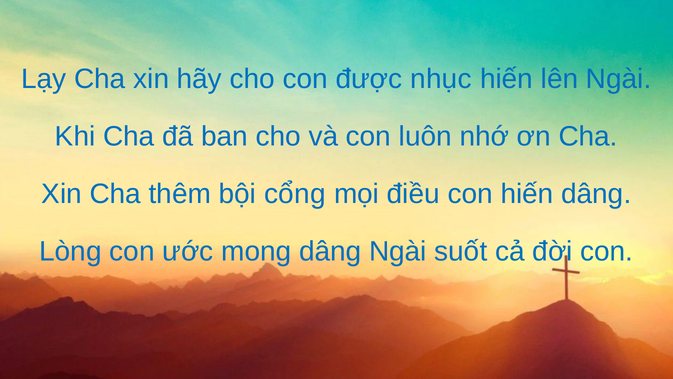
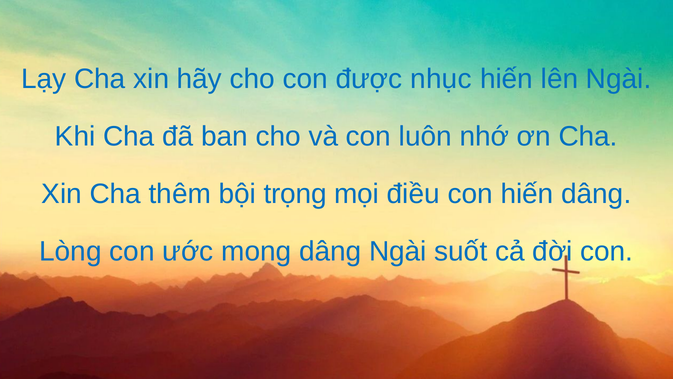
cổng: cổng -> trọng
